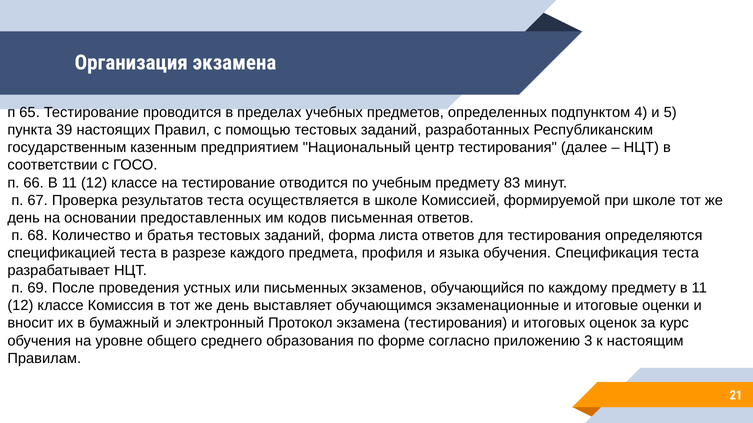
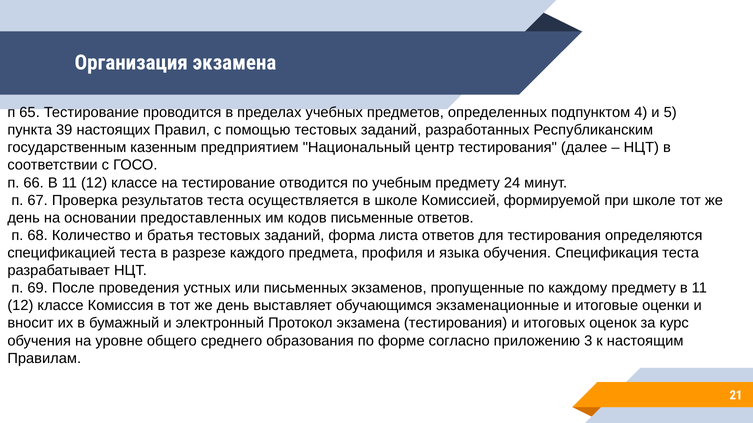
83: 83 -> 24
письменная: письменная -> письменные
обучающийся: обучающийся -> пропущенные
